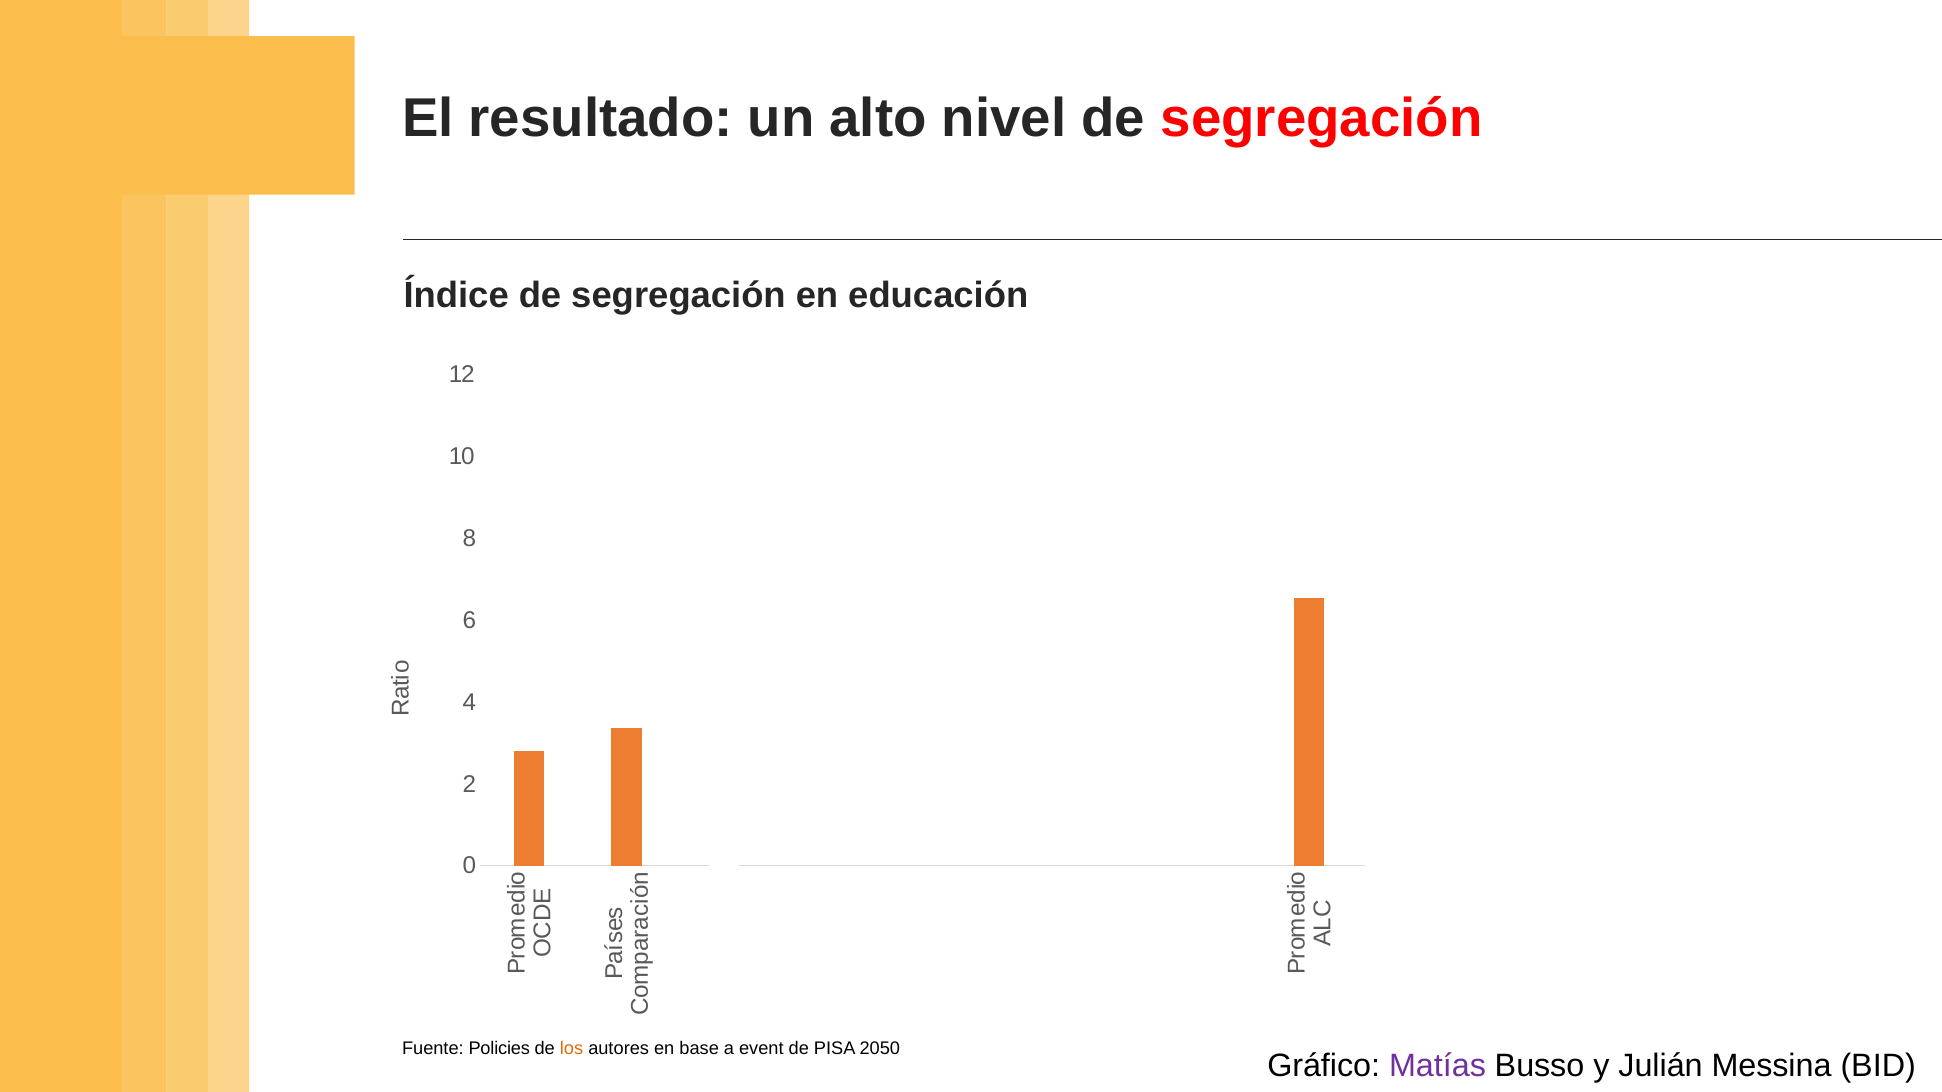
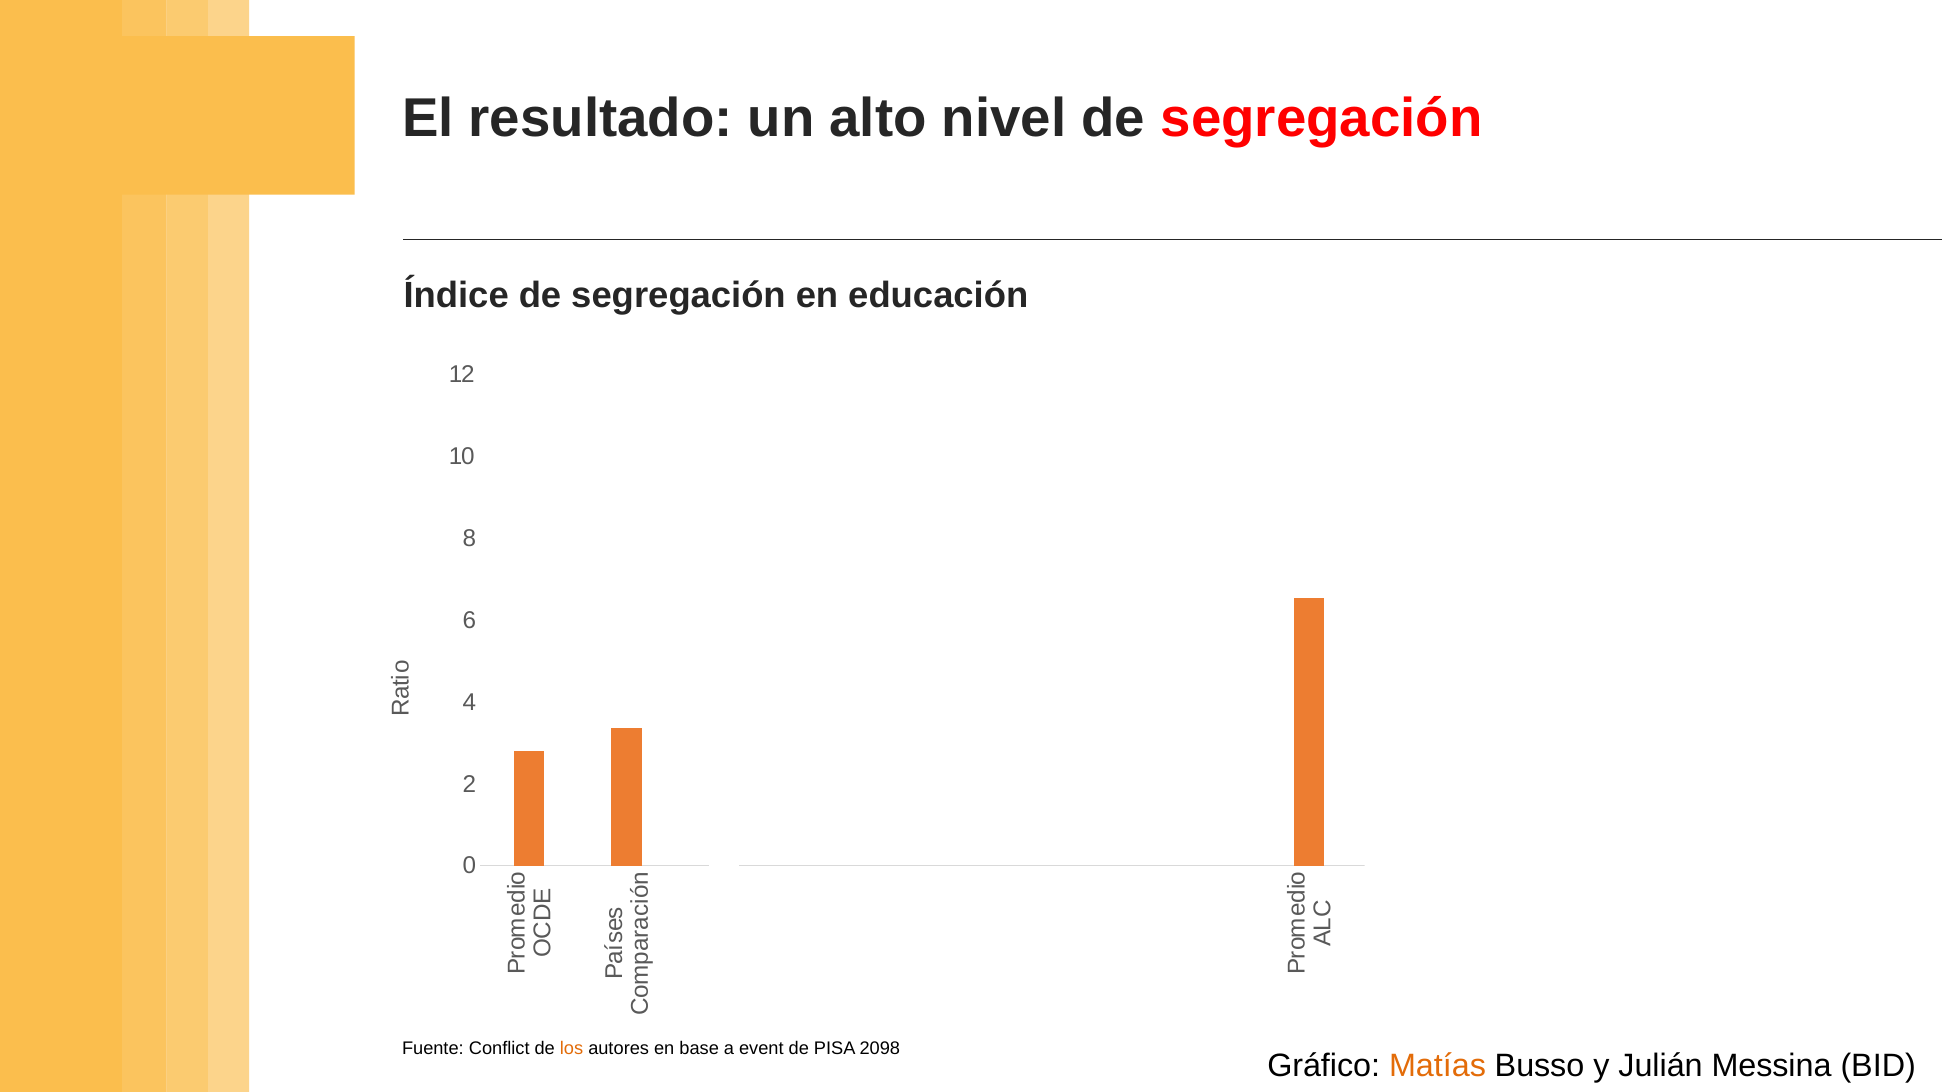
Policies: Policies -> Conflict
2050: 2050 -> 2098
Matías colour: purple -> orange
